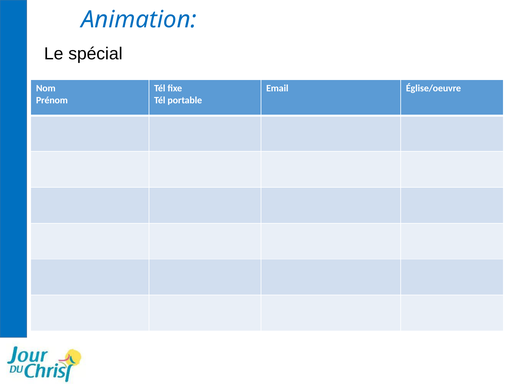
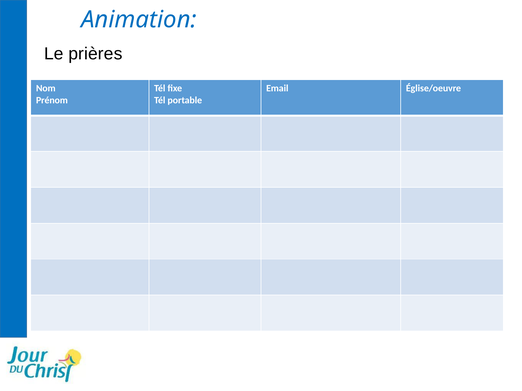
spécial: spécial -> prières
